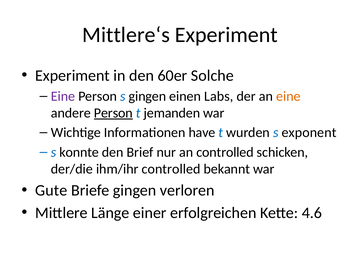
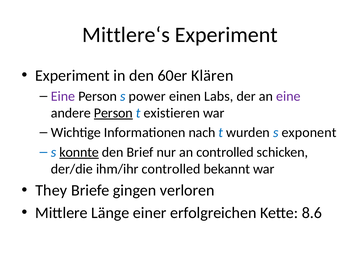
Solche: Solche -> Klären
s gingen: gingen -> power
eine at (288, 96) colour: orange -> purple
jemanden: jemanden -> existieren
have: have -> nach
konnte underline: none -> present
Gute: Gute -> They
4.6: 4.6 -> 8.6
